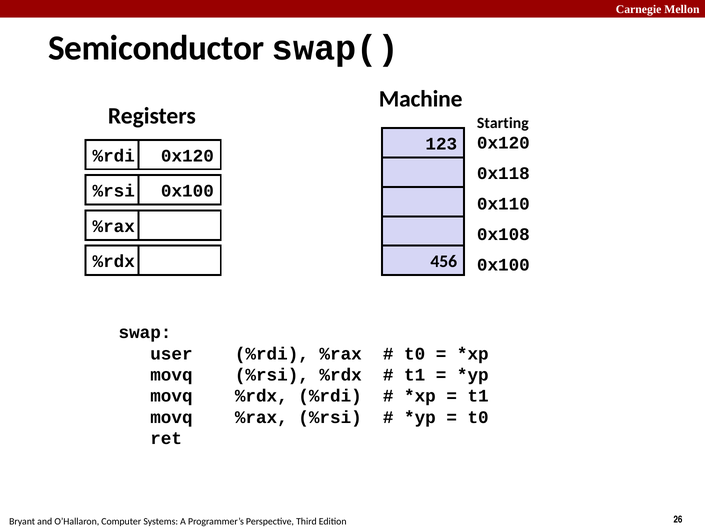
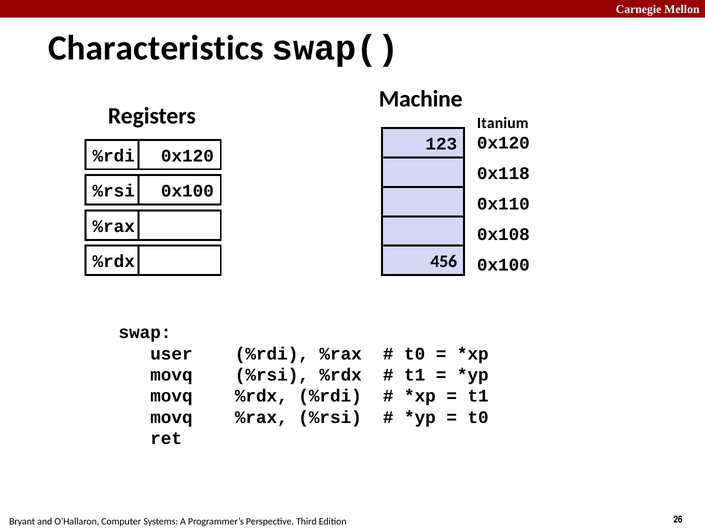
Semiconductor: Semiconductor -> Characteristics
Starting: Starting -> Itanium
